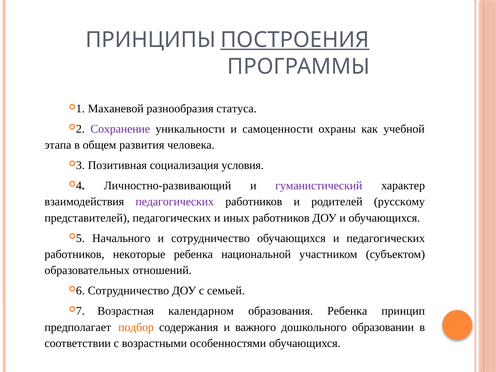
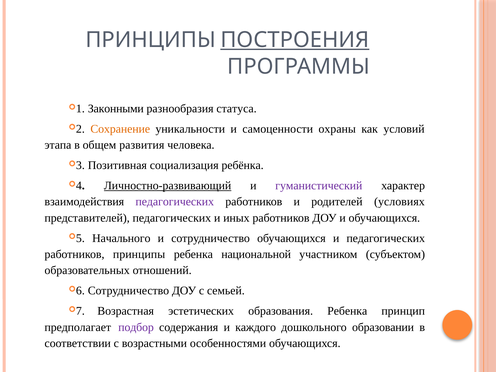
Маханевой: Маханевой -> Законными
Сохранение colour: purple -> orange
учебной: учебной -> условий
условия: условия -> ребёнка
Личностно-развивающий underline: none -> present
русскому: русскому -> условиях
работников некоторые: некоторые -> принципы
календарном: календарном -> эстетических
подбор colour: orange -> purple
важного: важного -> каждого
